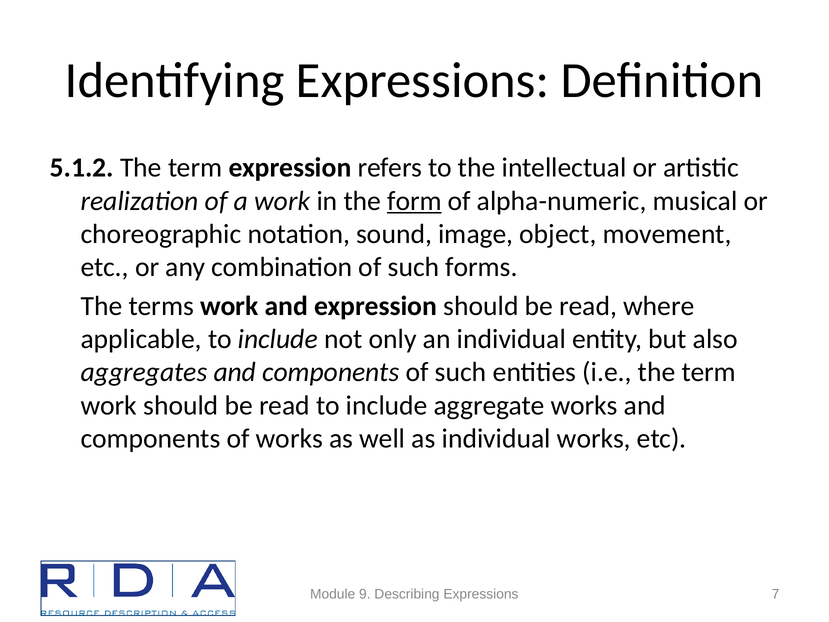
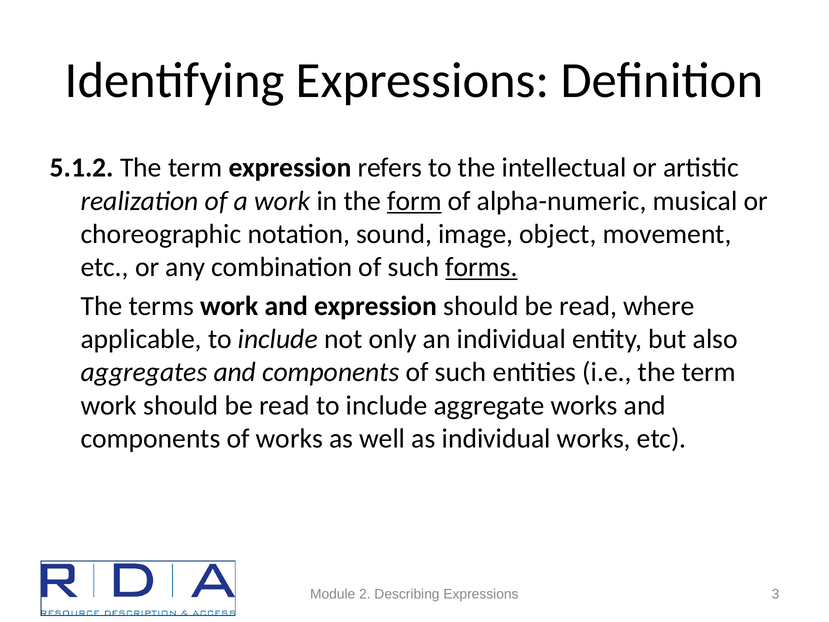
forms underline: none -> present
9: 9 -> 2
7: 7 -> 3
